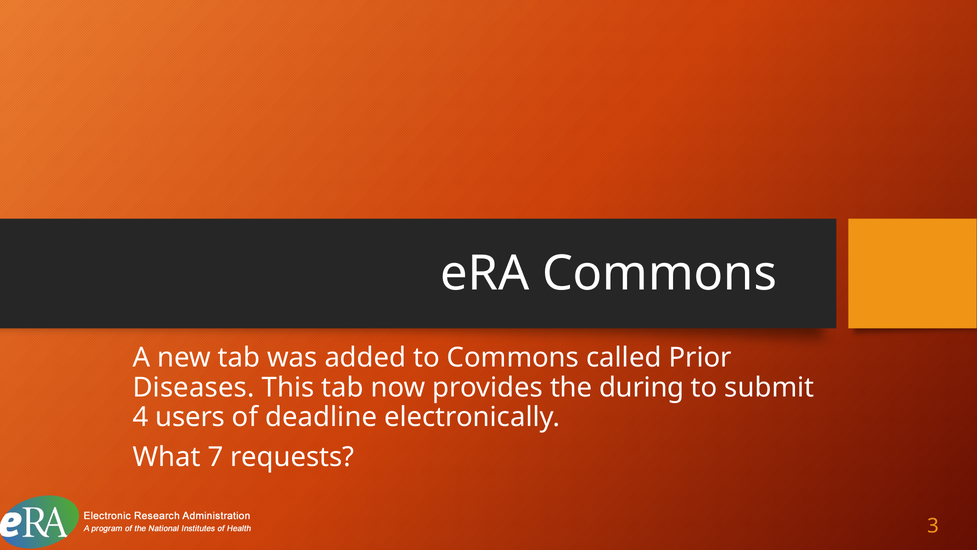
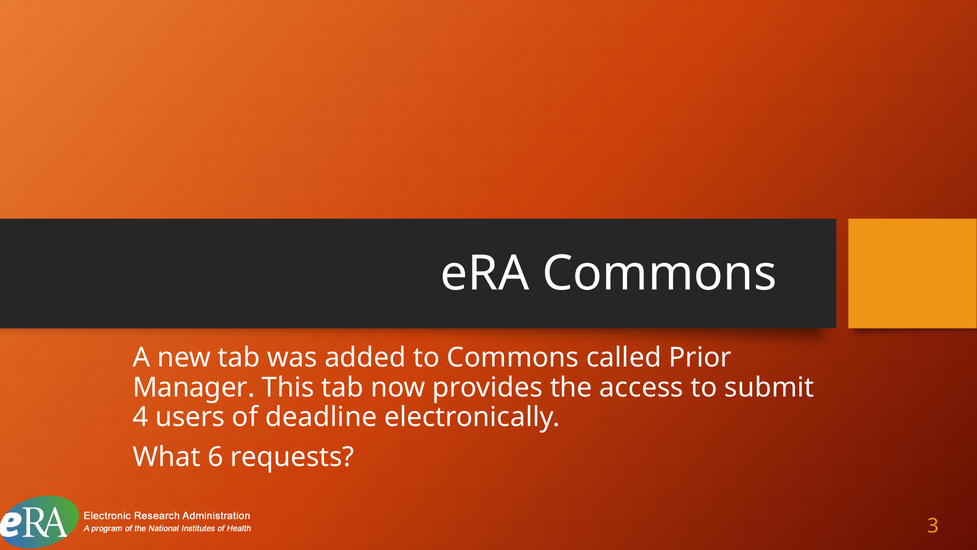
Diseases: Diseases -> Manager
during: during -> access
7: 7 -> 6
